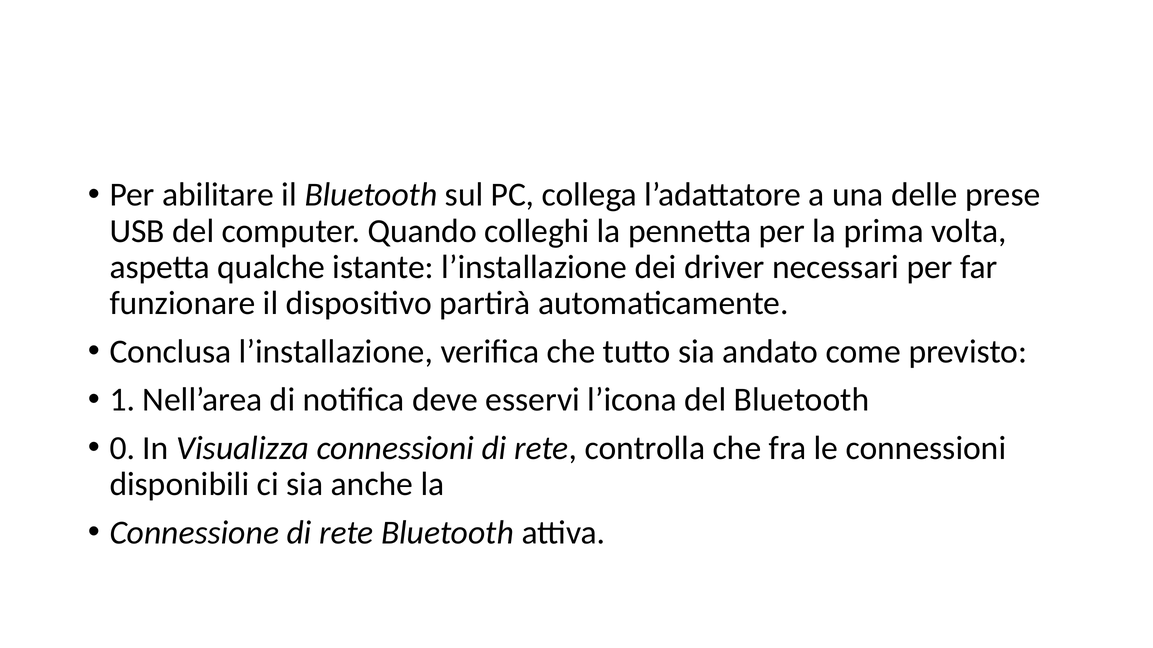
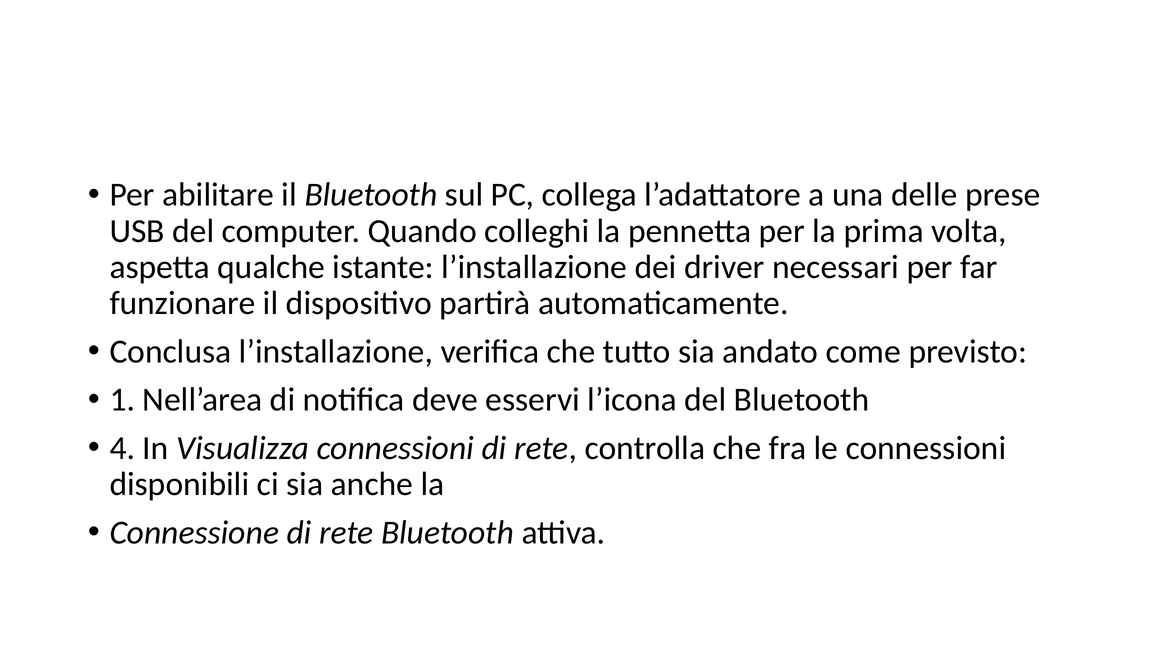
0: 0 -> 4
